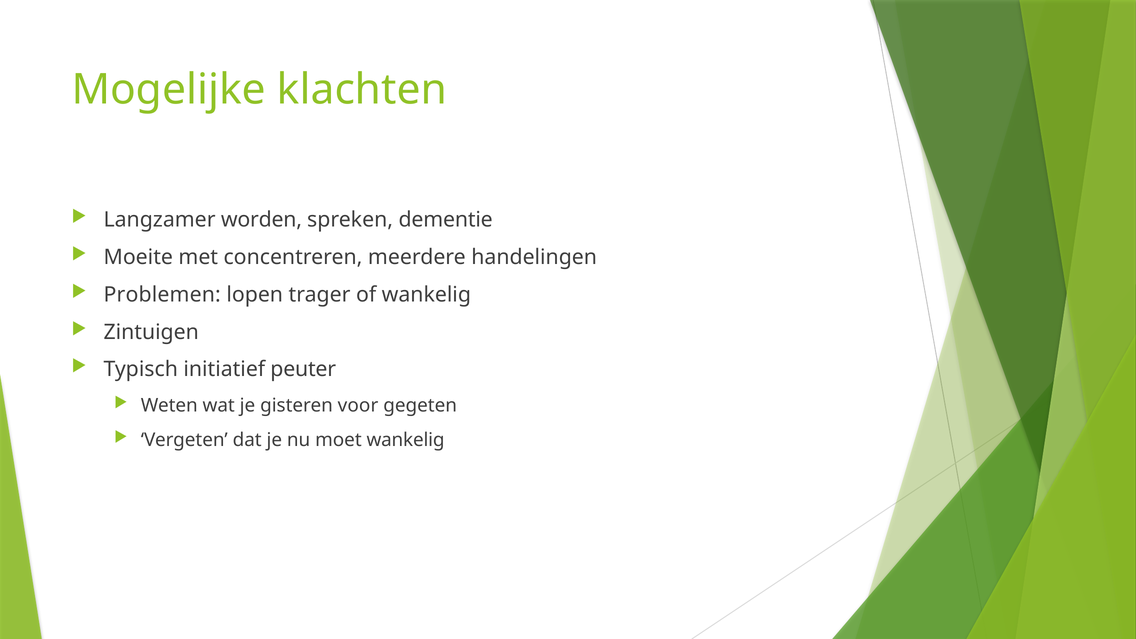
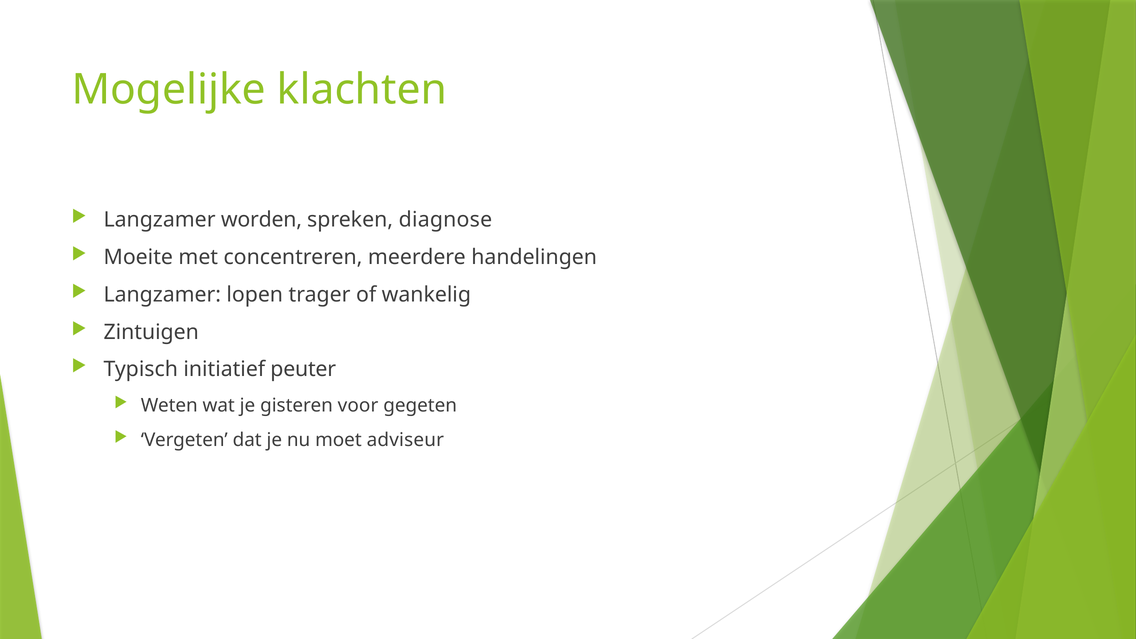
dementie: dementie -> diagnose
Problemen at (162, 295): Problemen -> Langzamer
moet wankelig: wankelig -> adviseur
